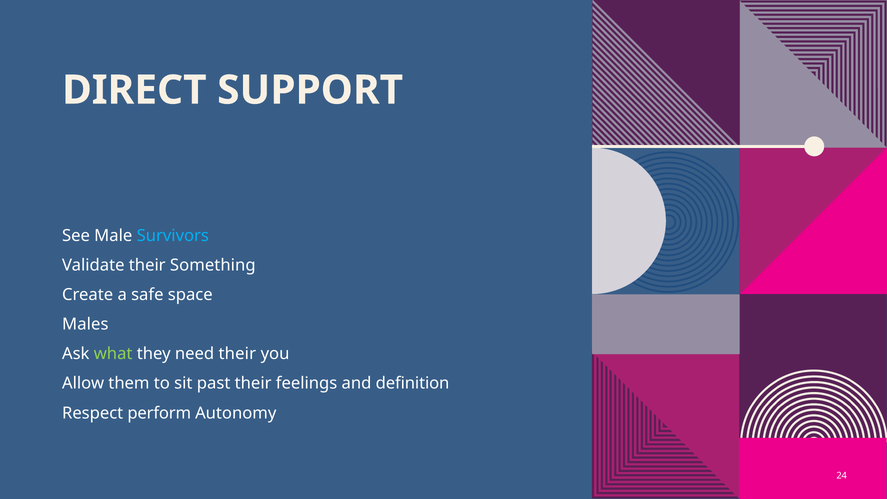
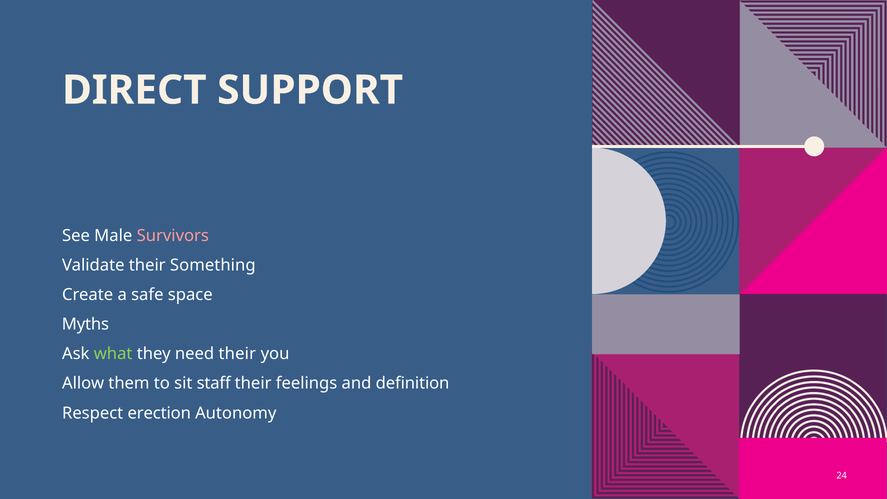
Survivors colour: light blue -> pink
Males: Males -> Myths
past: past -> staff
perform: perform -> erection
